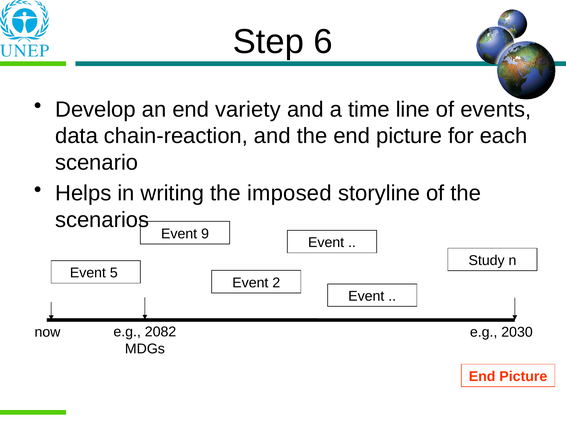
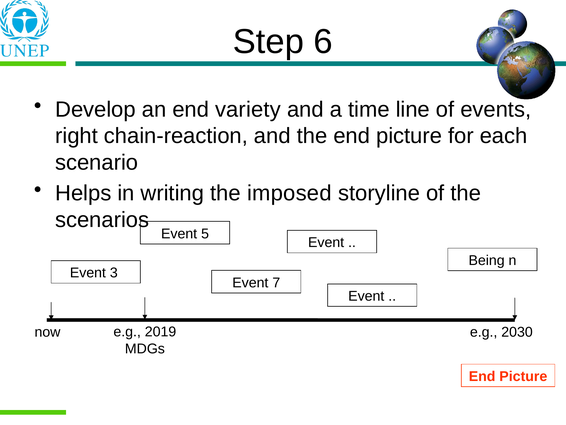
data: data -> right
9: 9 -> 5
Study: Study -> Being
5: 5 -> 3
2: 2 -> 7
2082: 2082 -> 2019
